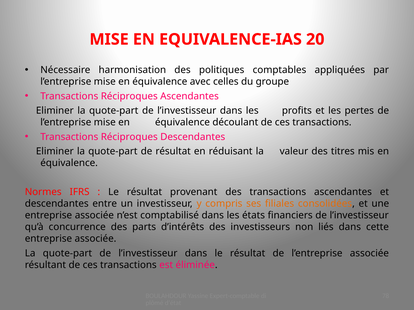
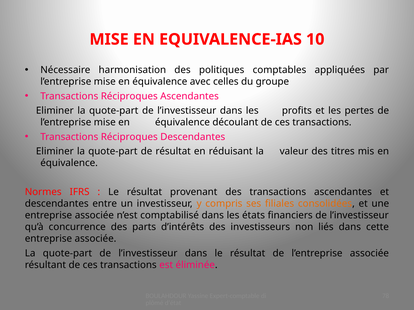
20: 20 -> 10
